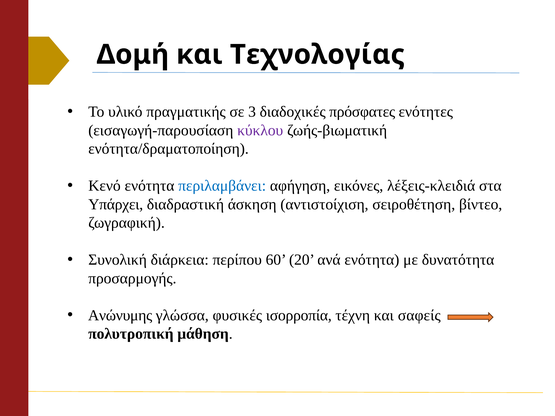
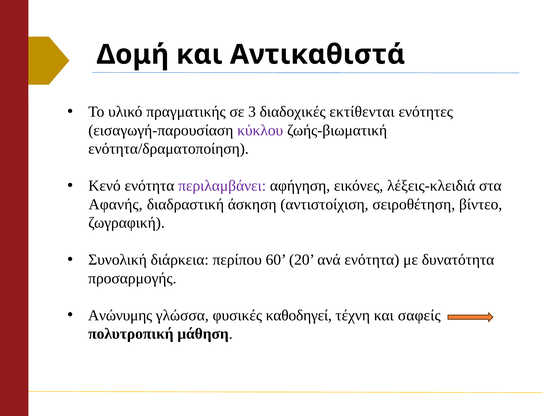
Τεχνολογίας: Τεχνολογίας -> Αντικαθιστά
πρόσφατες: πρόσφατες -> εκτίθενται
περιλαμβάνει colour: blue -> purple
Υπάρχει: Υπάρχει -> Αφανής
ισορροπία: ισορροπία -> καθοδηγεί
